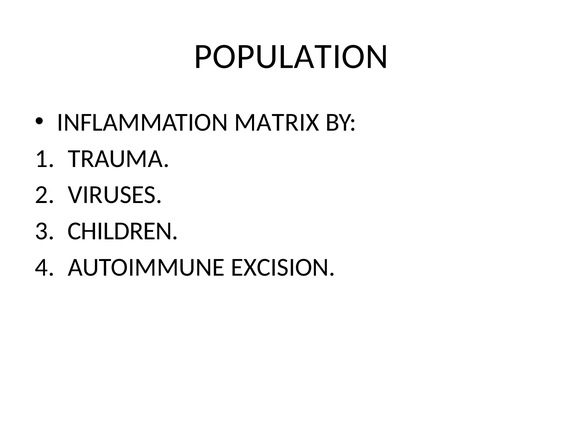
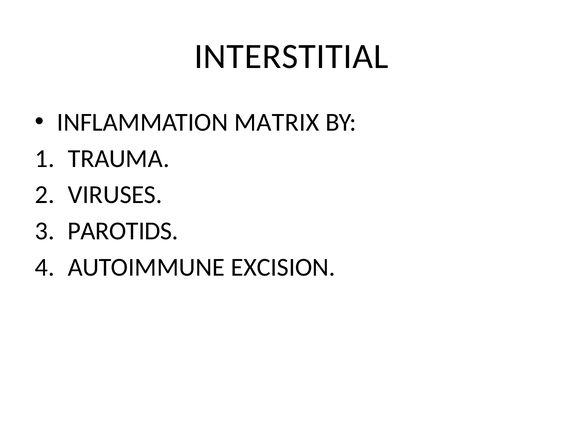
POPULATION: POPULATION -> INTERSTITIAL
CHILDREN: CHILDREN -> PAROTIDS
